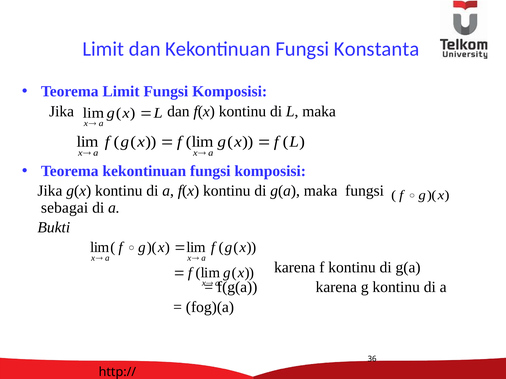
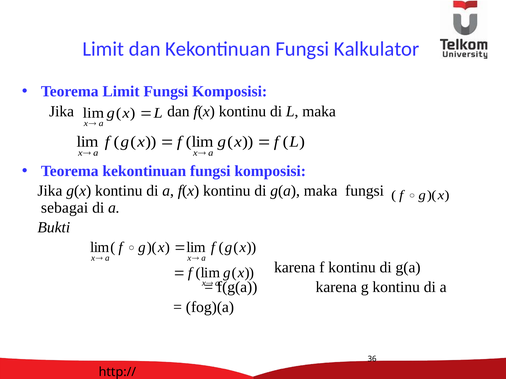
Konstanta: Konstanta -> Kalkulator
